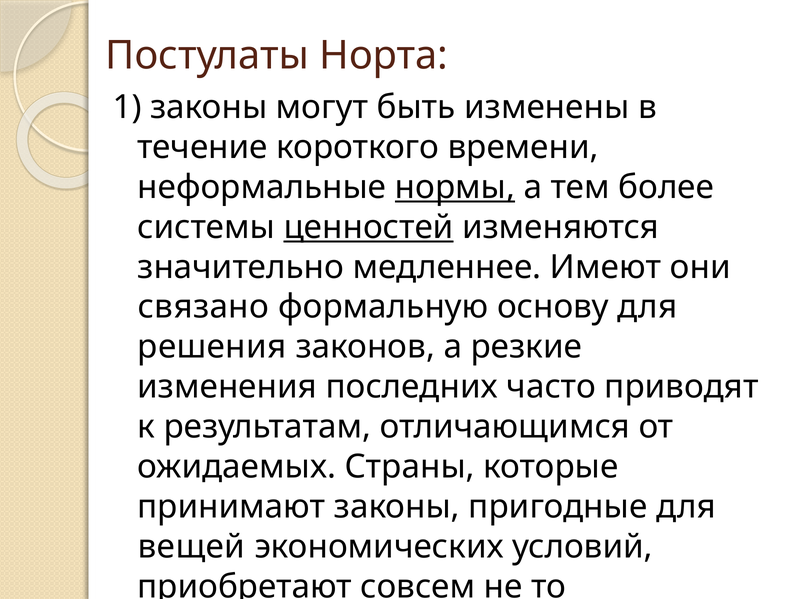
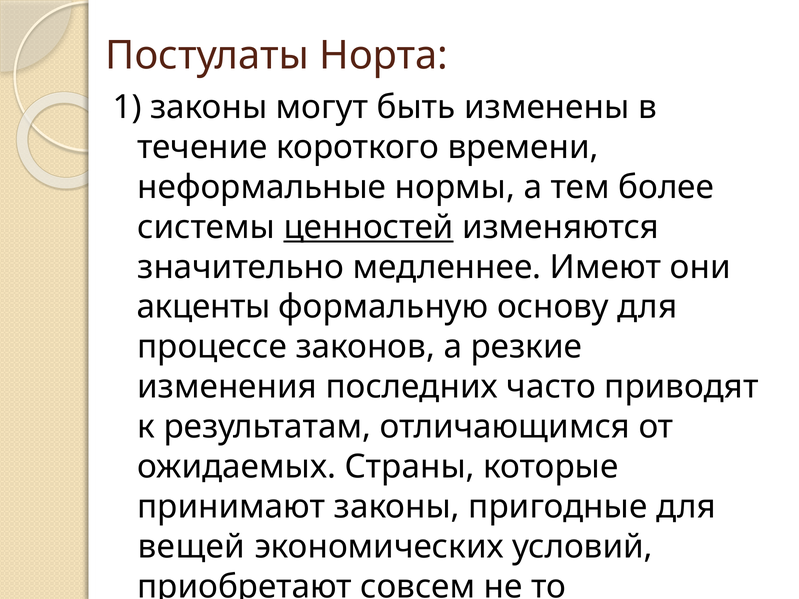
нормы underline: present -> none
связано: связано -> акценты
решения: решения -> процессе
